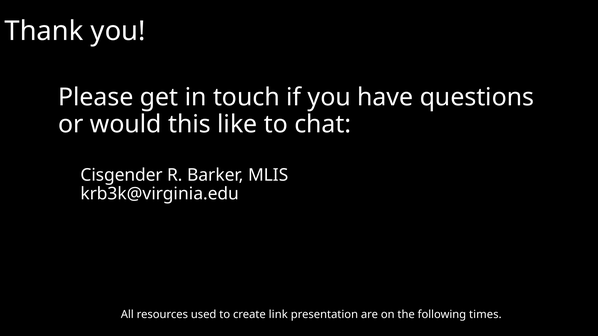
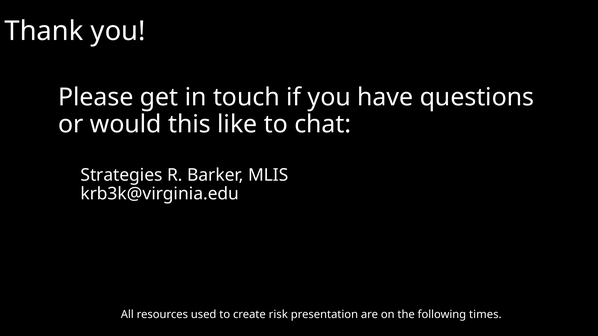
Cisgender: Cisgender -> Strategies
link: link -> risk
